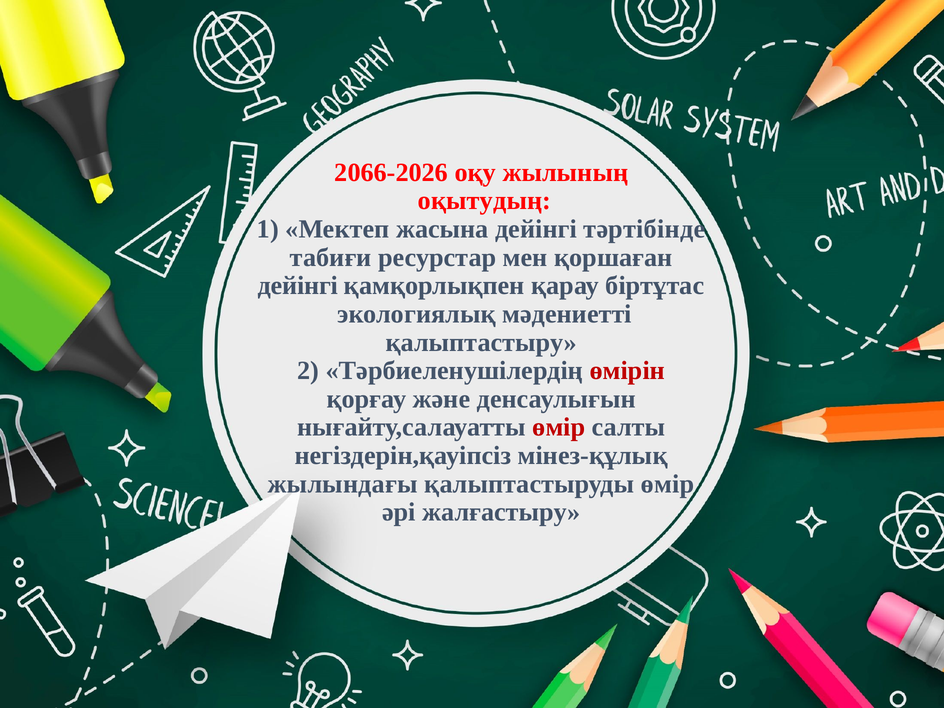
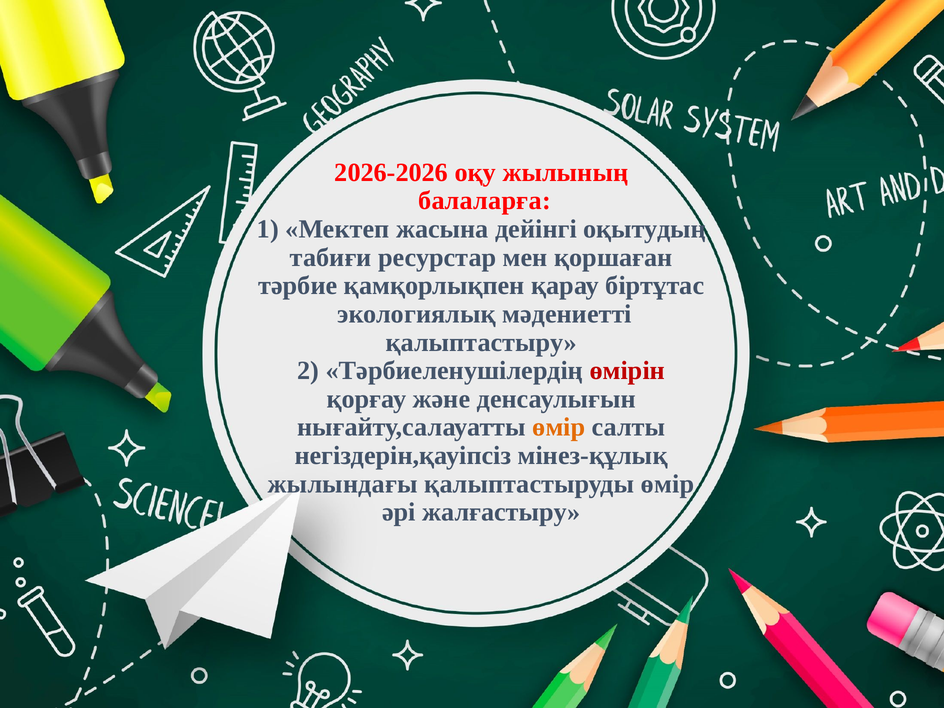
2066-2026: 2066-2026 -> 2026-2026
оқытудың: оқытудың -> балаларға
тәртібінде: тәртібінде -> оқытудың
дейінгі at (298, 286): дейінгі -> тәрбие
өмір at (559, 427) colour: red -> orange
